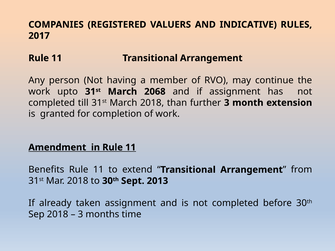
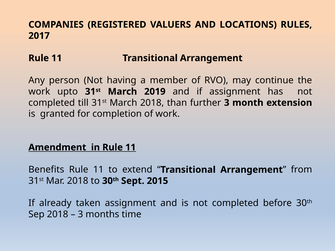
INDICATIVE: INDICATIVE -> LOCATIONS
2068: 2068 -> 2019
2013: 2013 -> 2015
